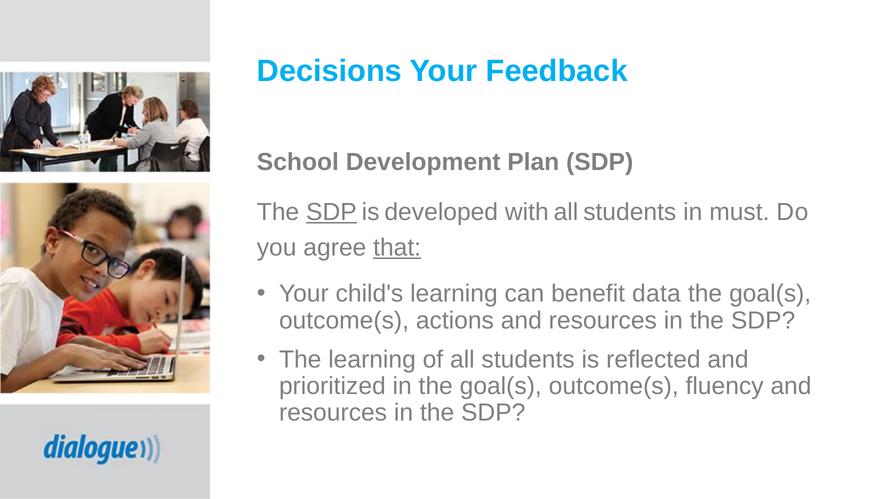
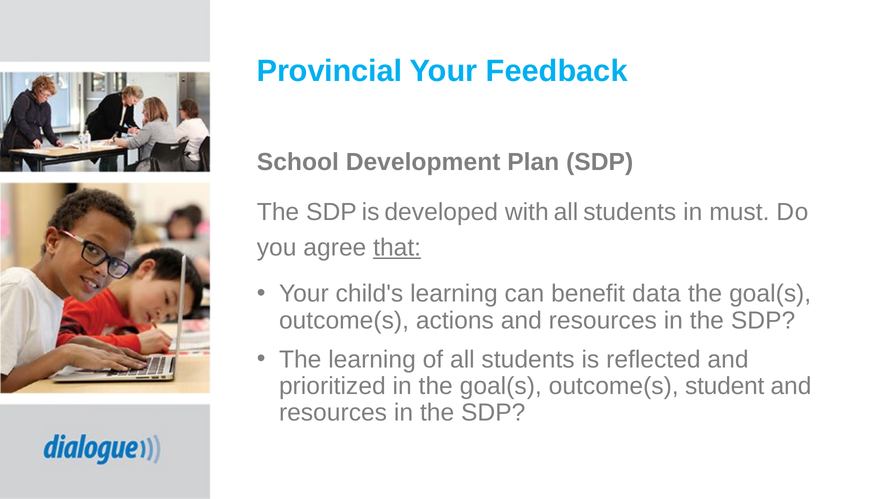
Decisions: Decisions -> Provincial
SDP at (331, 212) underline: present -> none
fluency: fluency -> student
